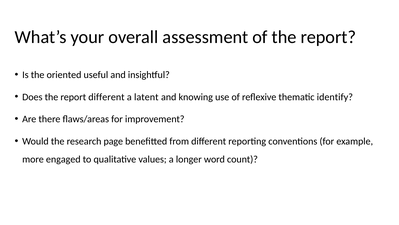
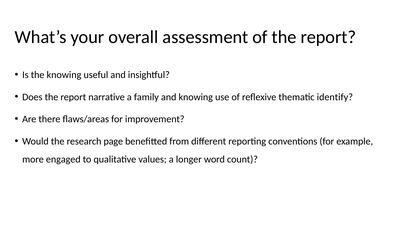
the oriented: oriented -> knowing
report different: different -> narrative
latent: latent -> family
